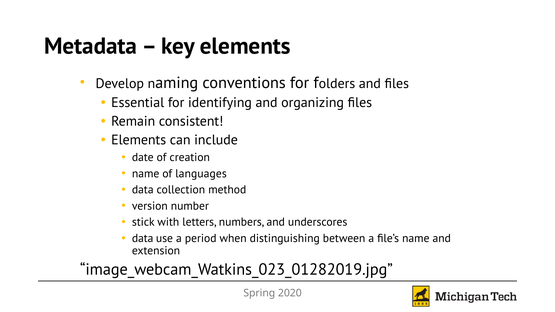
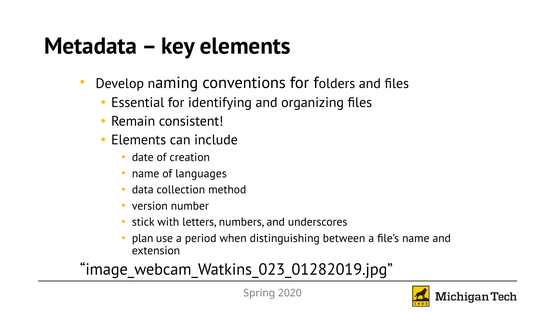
data at (143, 238): data -> plan
